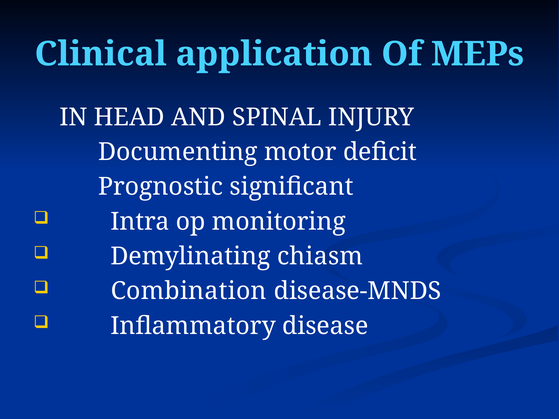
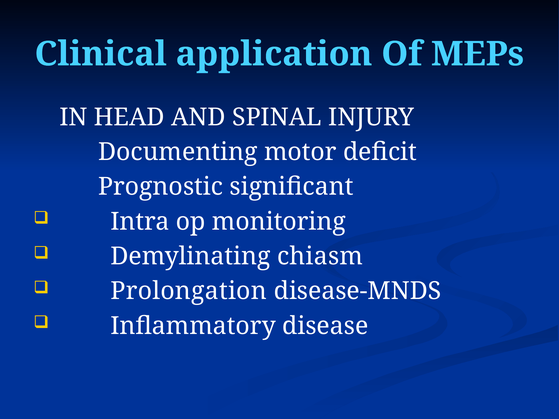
Combination: Combination -> Prolongation
